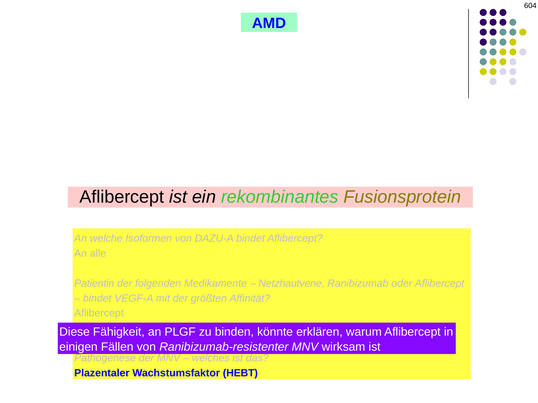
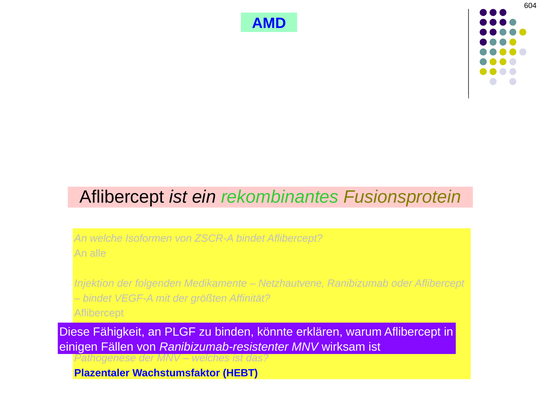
DAZU-A: DAZU-A -> ZSCR-A
Patientin: Patientin -> Injektion
